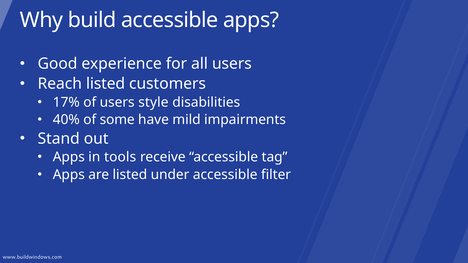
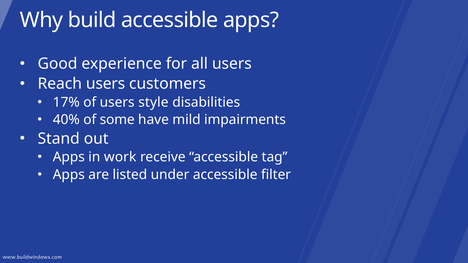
Reach listed: listed -> users
tools: tools -> work
